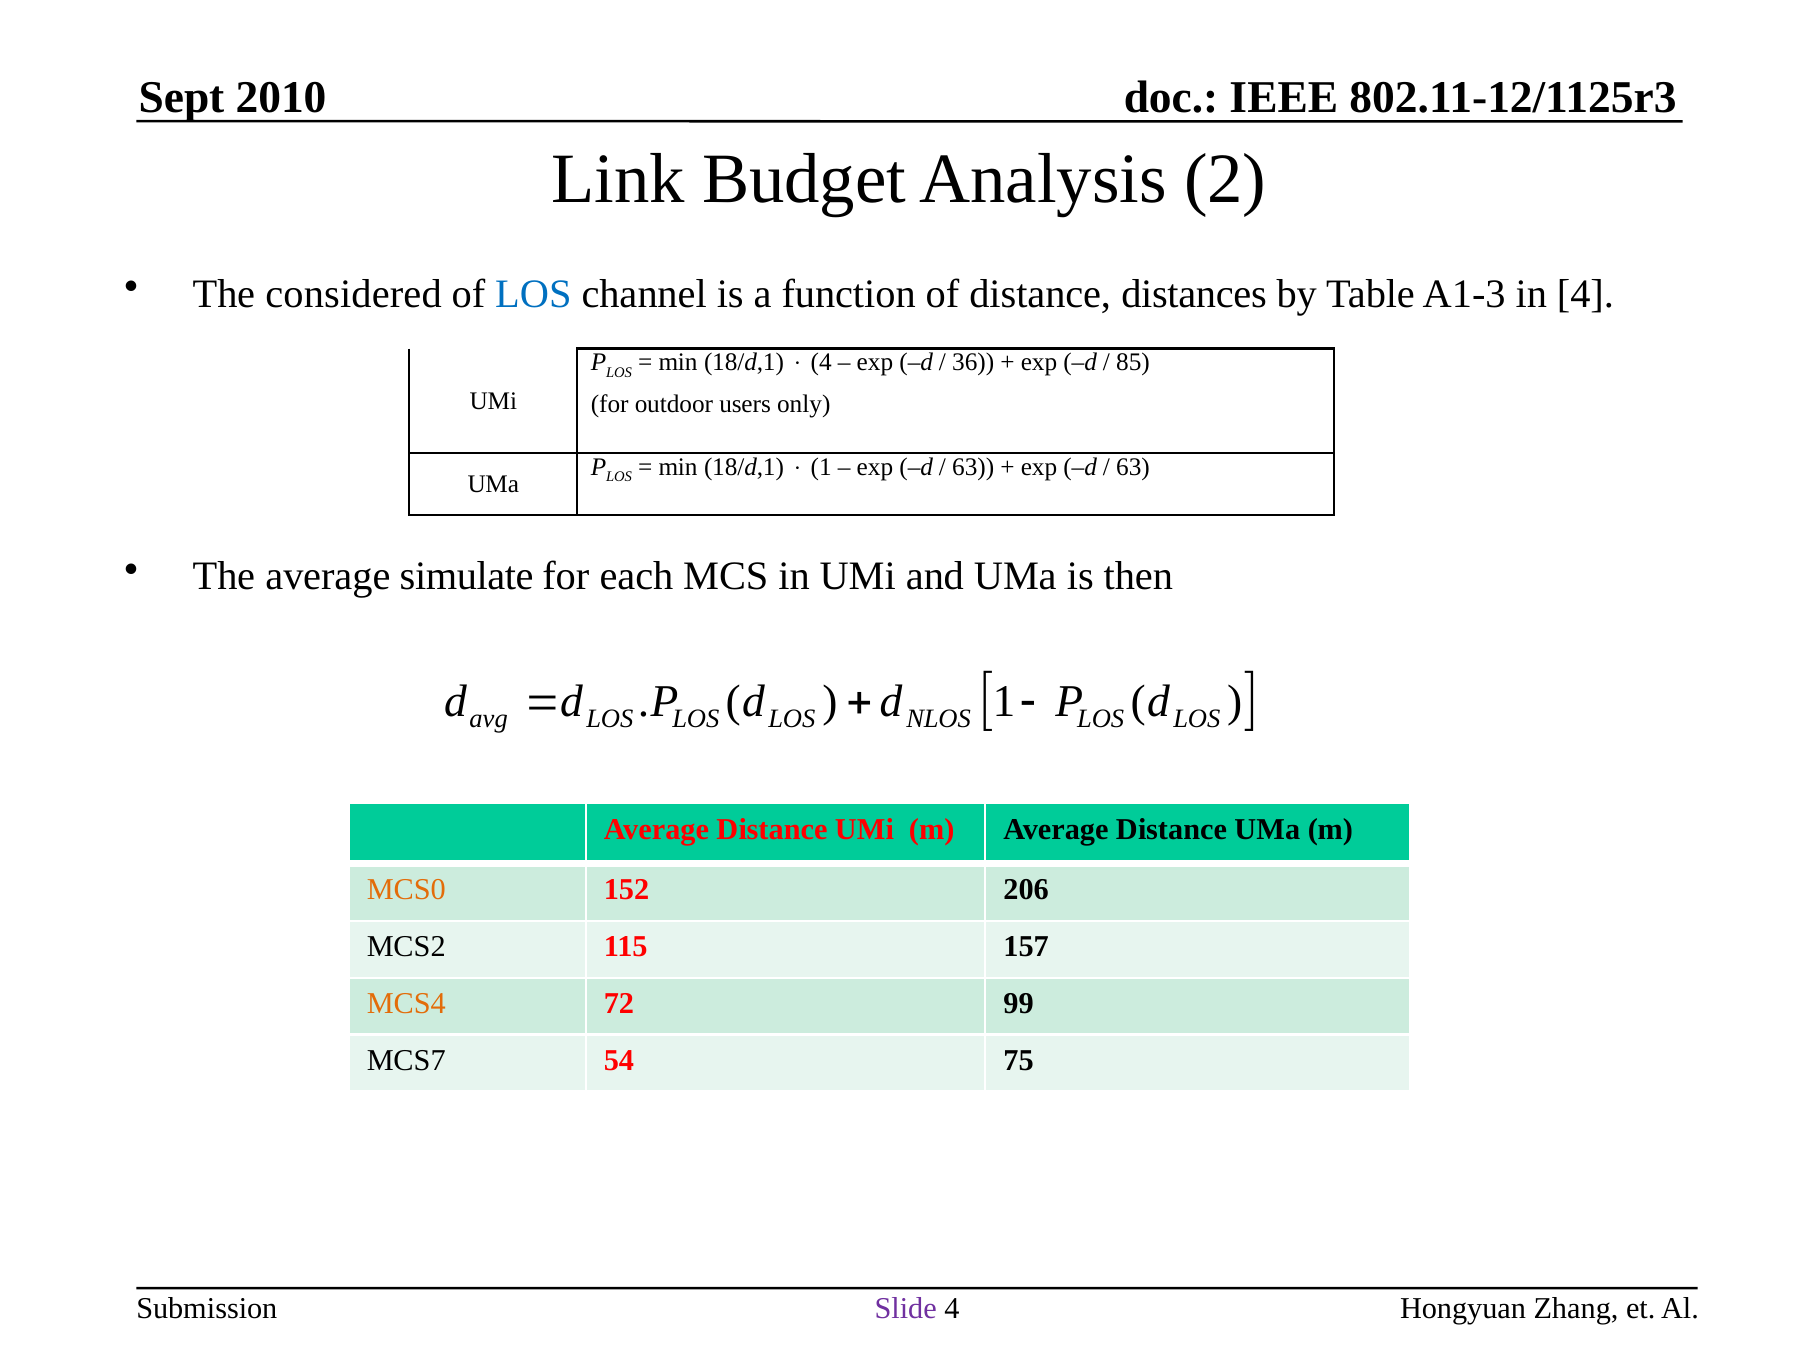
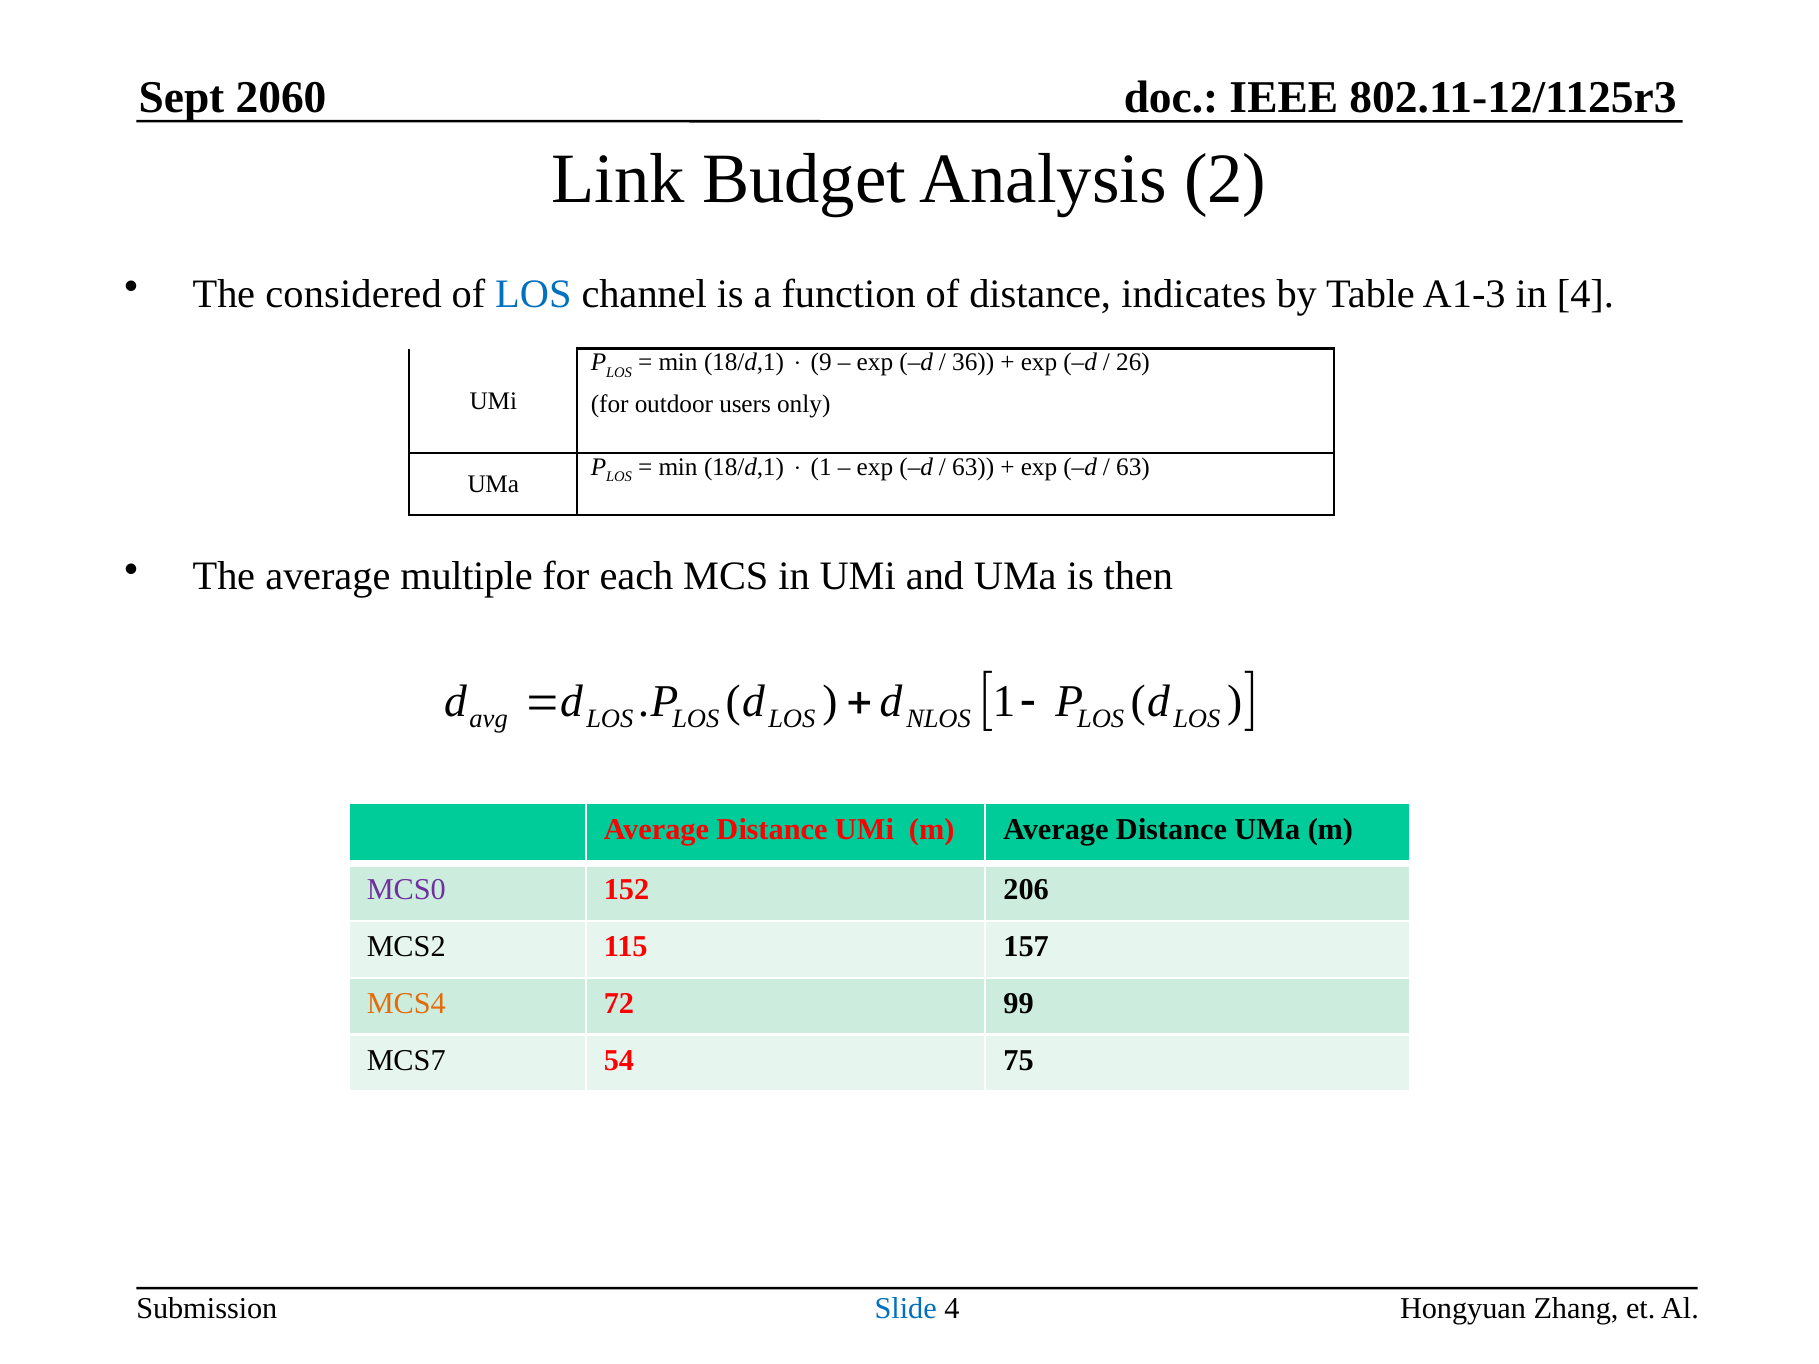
2010: 2010 -> 2060
distances: distances -> indicates
4 at (821, 363): 4 -> 9
85: 85 -> 26
simulate: simulate -> multiple
MCS0 colour: orange -> purple
Slide colour: purple -> blue
